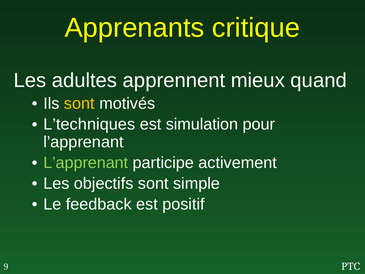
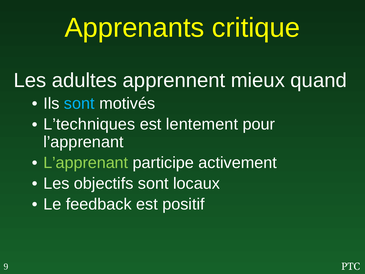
sont at (79, 103) colour: yellow -> light blue
simulation: simulation -> lentement
simple: simple -> locaux
